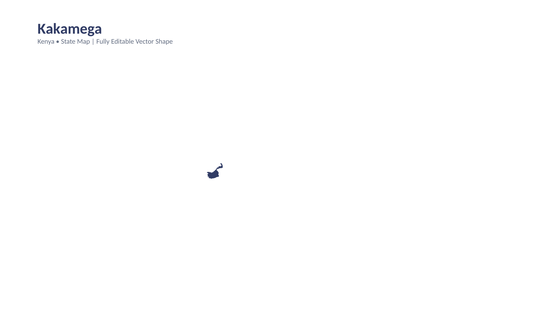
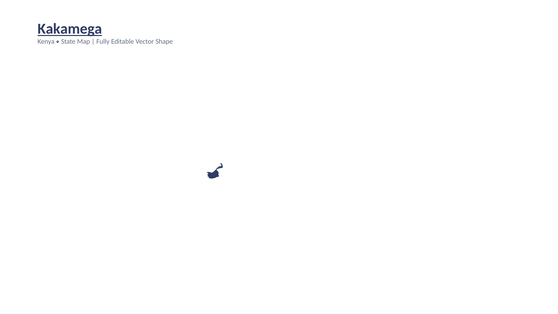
Kakamega underline: none -> present
